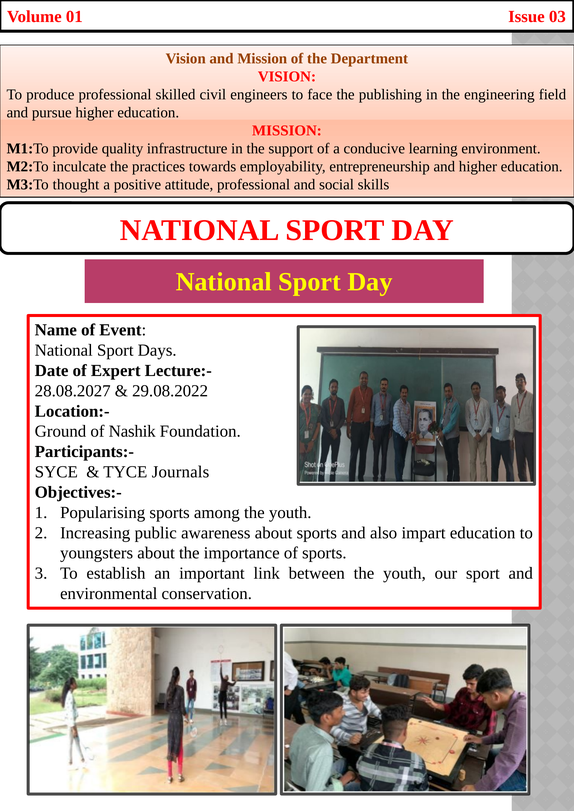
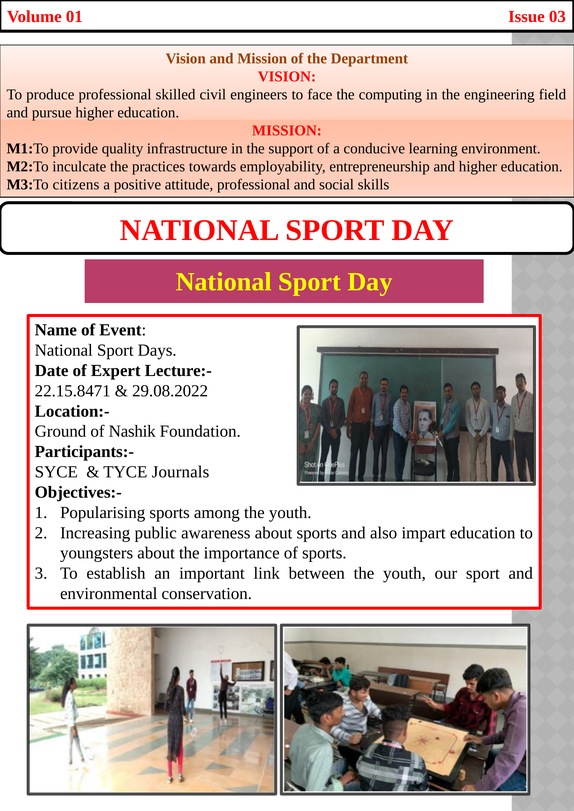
publishing: publishing -> computing
thought: thought -> citizens
28.08.2027: 28.08.2027 -> 22.15.8471
